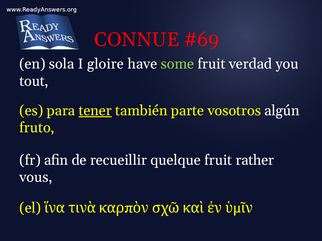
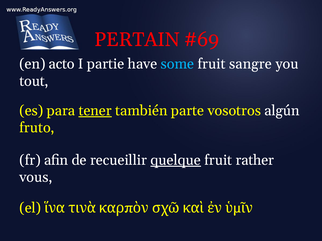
CONNUE: CONNUE -> PERTAIN
sola: sola -> acto
gloire: gloire -> partie
some colour: light green -> light blue
verdad: verdad -> sangre
quelque underline: none -> present
